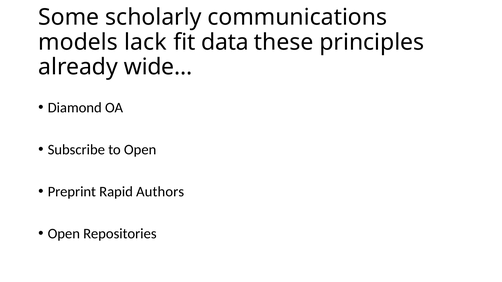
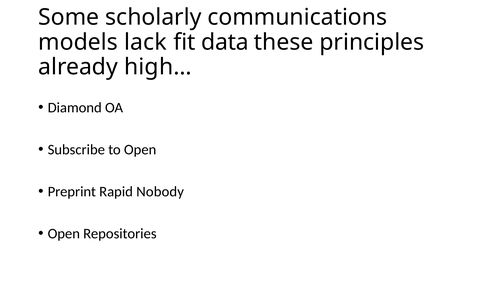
wide…: wide… -> high…
Authors: Authors -> Nobody
